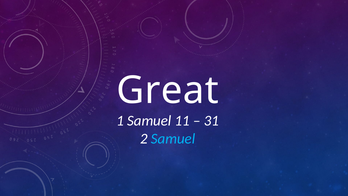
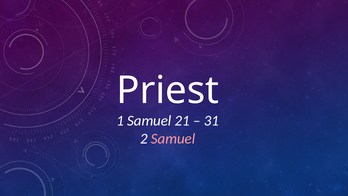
Great: Great -> Priest
11: 11 -> 21
Samuel at (173, 139) colour: light blue -> pink
